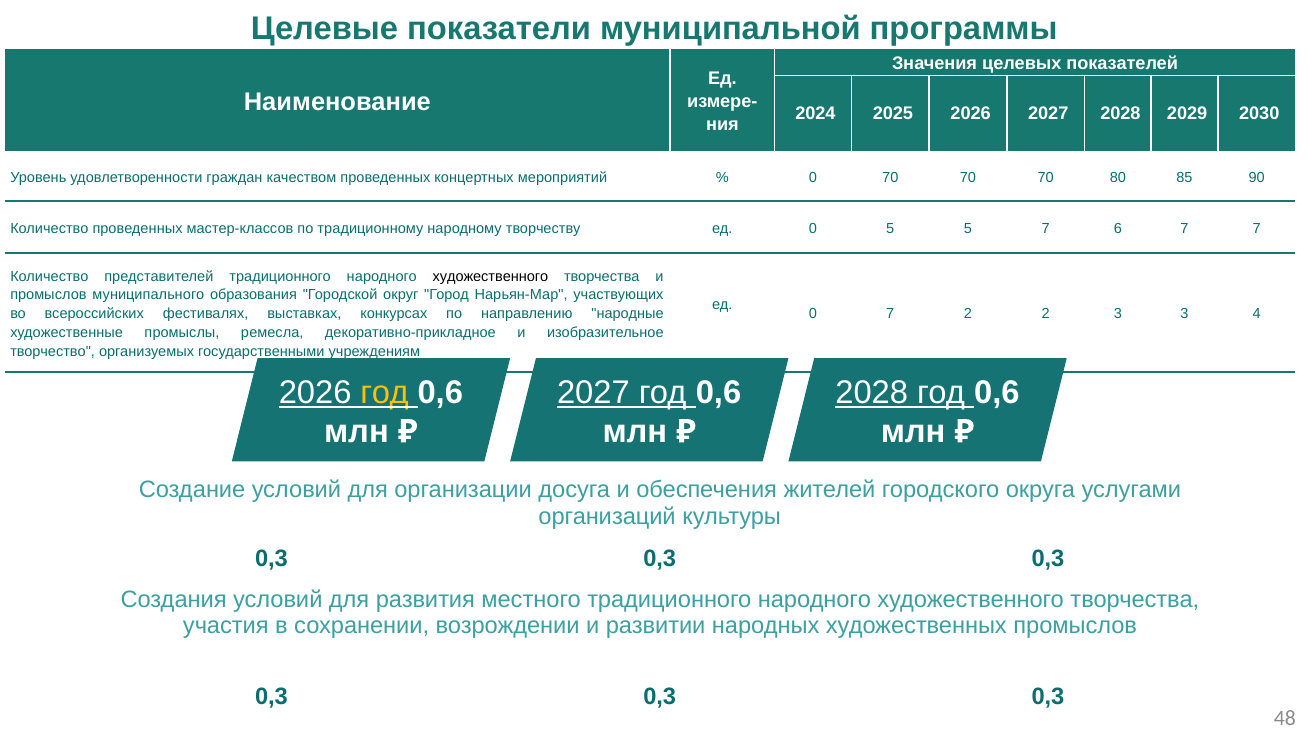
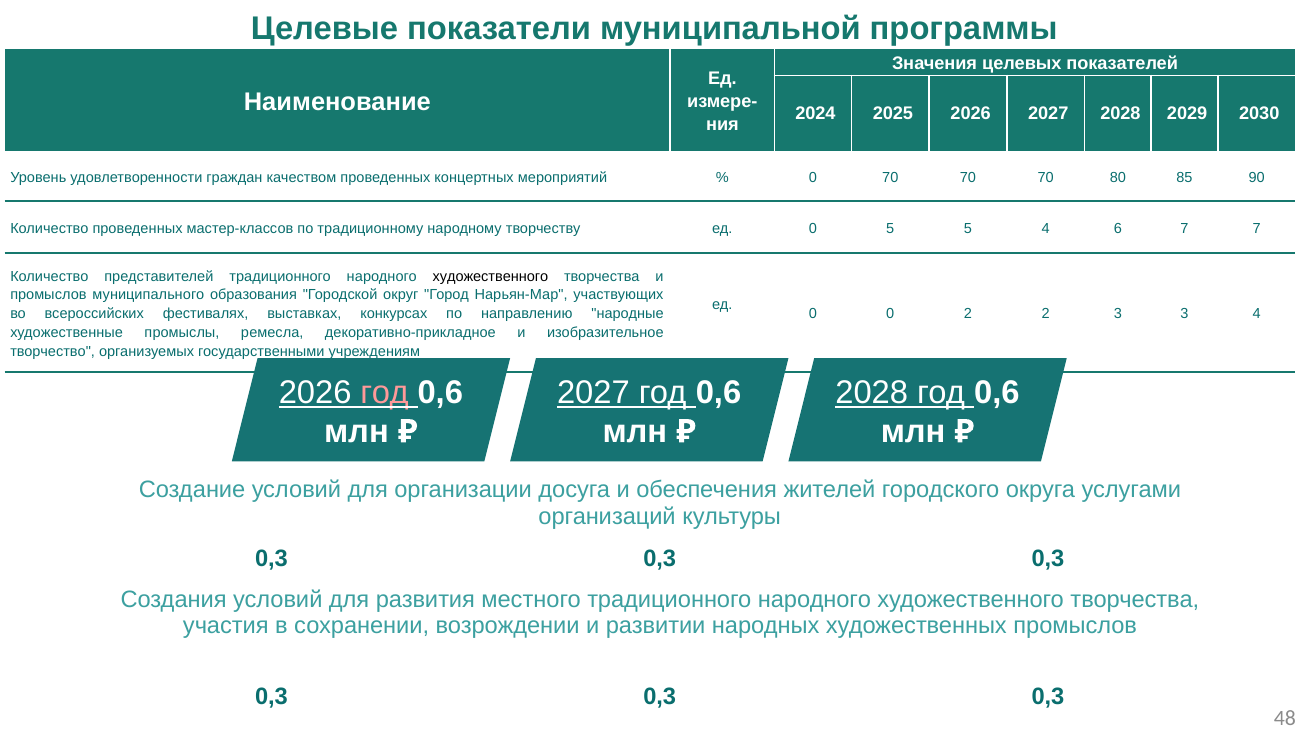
5 7: 7 -> 4
0 7: 7 -> 0
год at (385, 392) colour: yellow -> pink
